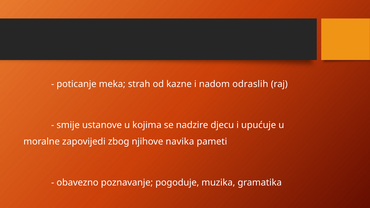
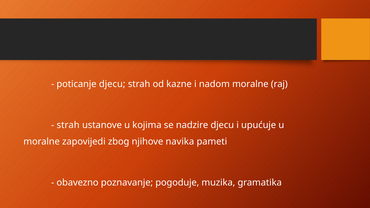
poticanje meka: meka -> djecu
nadom odraslih: odraslih -> moralne
smije at (68, 125): smije -> strah
